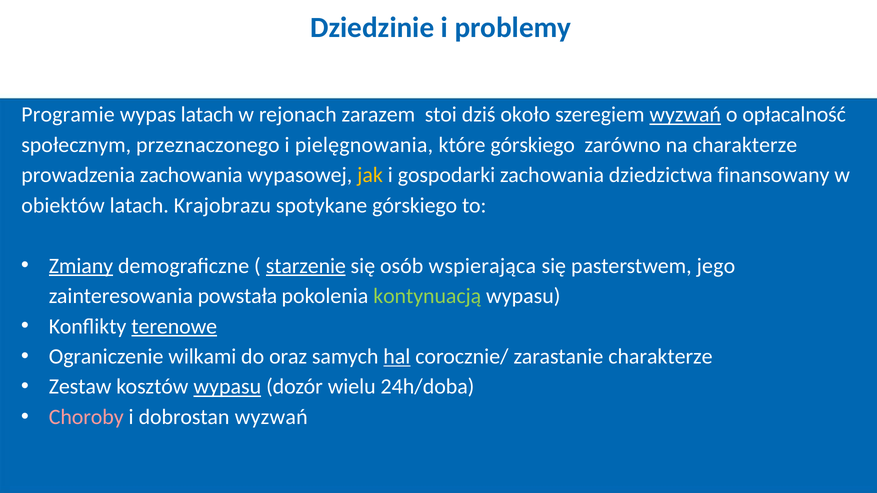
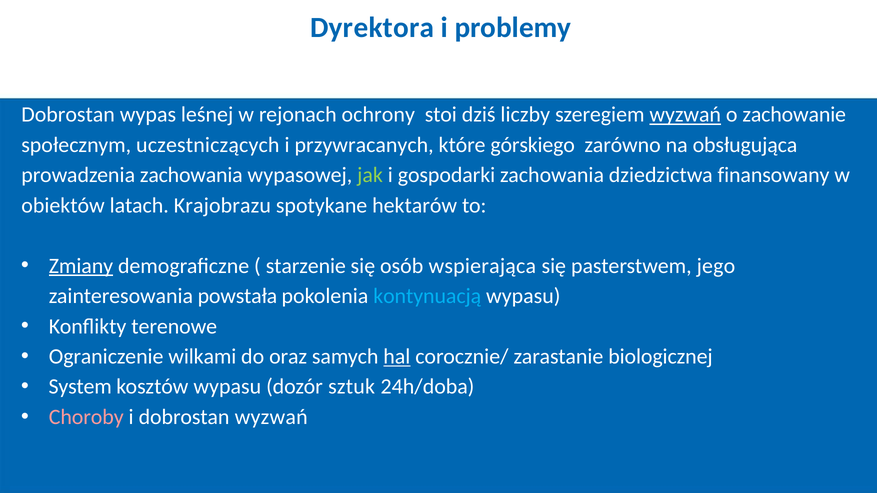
Dziedzinie: Dziedzinie -> Dyrektora
Programie at (68, 115): Programie -> Dobrostan
wypas latach: latach -> leśnej
zarazem: zarazem -> ochrony
około: około -> liczby
opłacalność: opłacalność -> zachowanie
przeznaczonego: przeznaczonego -> uczestniczących
pielęgnowania: pielęgnowania -> przywracanych
na charakterze: charakterze -> obsługująca
jak colour: yellow -> light green
spotykane górskiego: górskiego -> hektarów
starzenie underline: present -> none
kontynuacją colour: light green -> light blue
terenowe underline: present -> none
zarastanie charakterze: charakterze -> biologicznej
Zestaw: Zestaw -> System
wypasu at (227, 387) underline: present -> none
wielu: wielu -> sztuk
